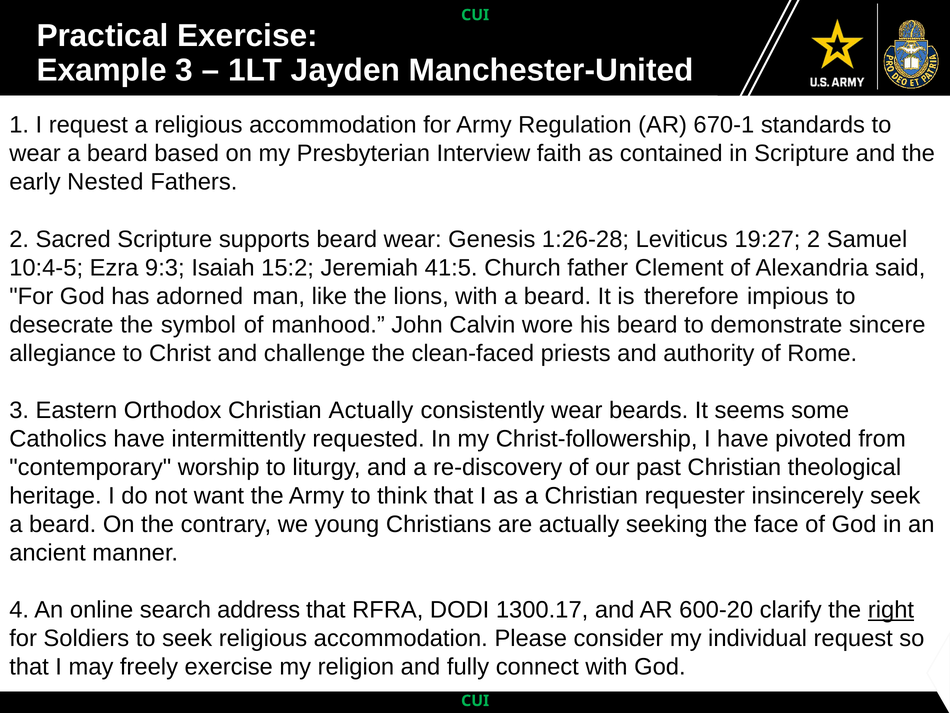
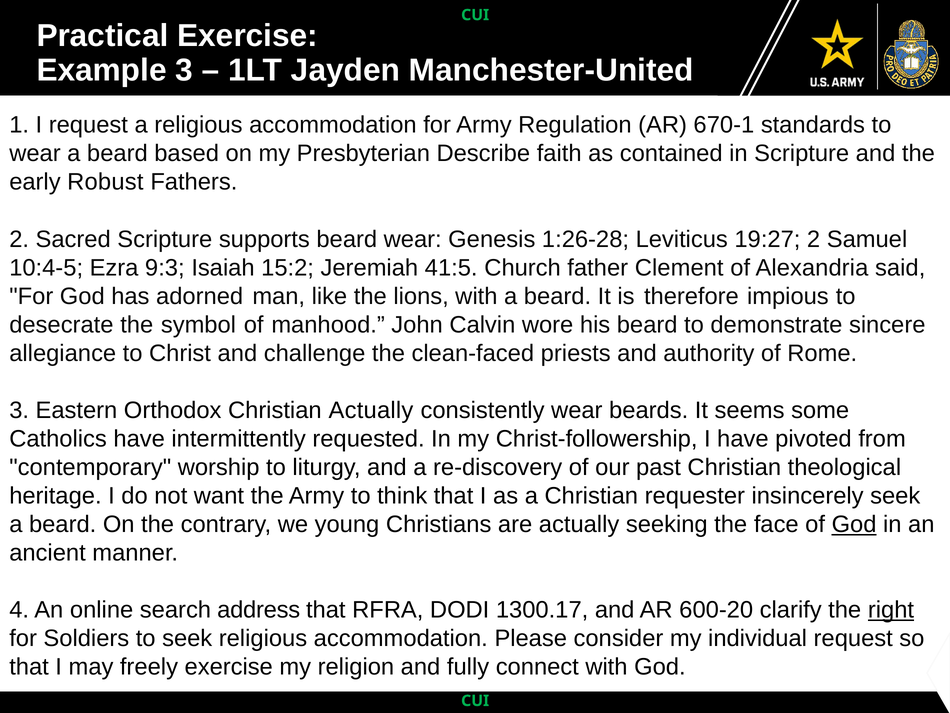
Interview: Interview -> Describe
Nested: Nested -> Robust
God at (854, 524) underline: none -> present
